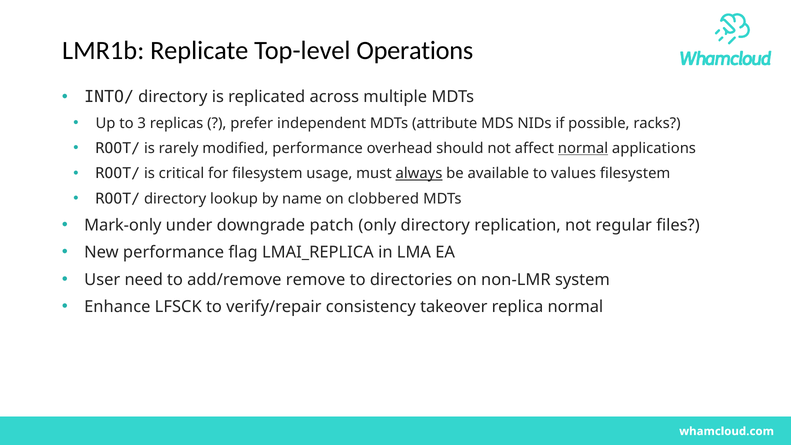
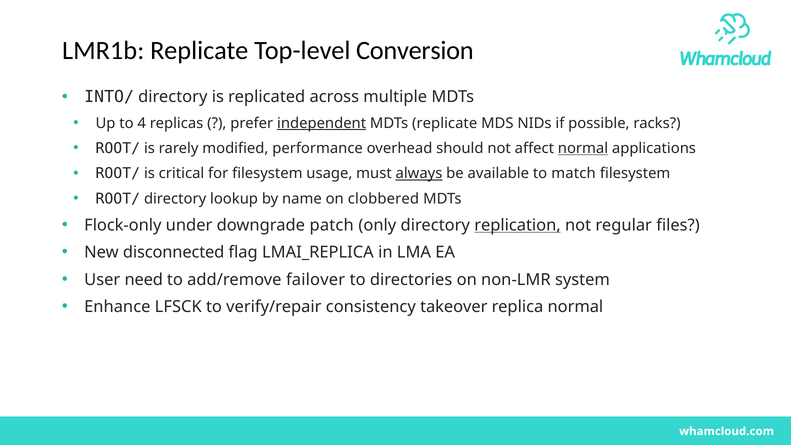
Operations: Operations -> Conversion
3: 3 -> 4
independent underline: none -> present
MDTs attribute: attribute -> replicate
values: values -> match
Mark-only: Mark-only -> Flock-only
replication underline: none -> present
New performance: performance -> disconnected
remove: remove -> failover
